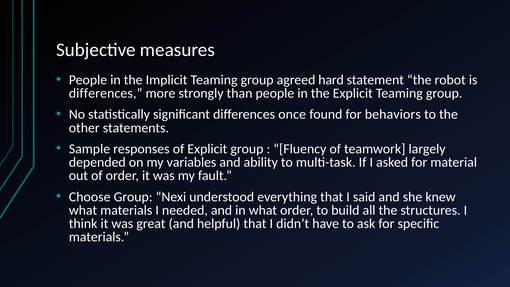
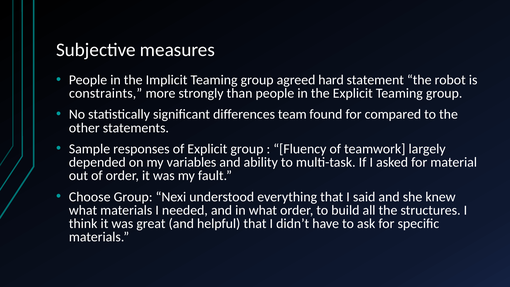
differences at (106, 93): differences -> constraints
once: once -> team
behaviors: behaviors -> compared
